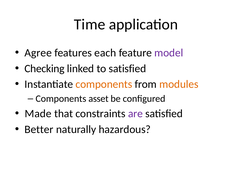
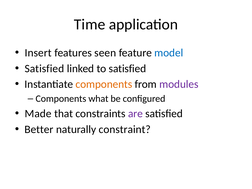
Agree: Agree -> Insert
each: each -> seen
model colour: purple -> blue
Checking at (45, 69): Checking -> Satisfied
modules colour: orange -> purple
asset: asset -> what
hazardous: hazardous -> constraint
